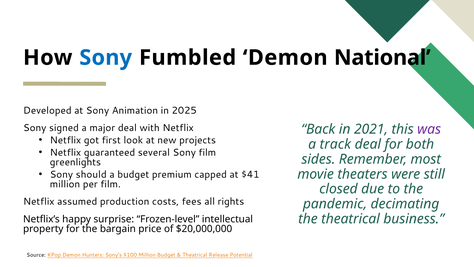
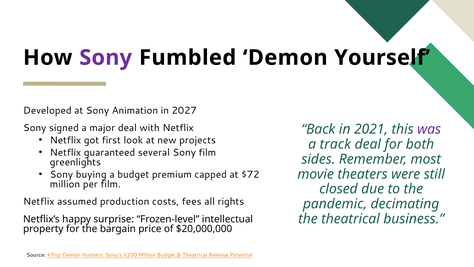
Sony at (106, 58) colour: blue -> purple
National: National -> Yourself
2025: 2025 -> 2027
should: should -> buying
$41: $41 -> $72
